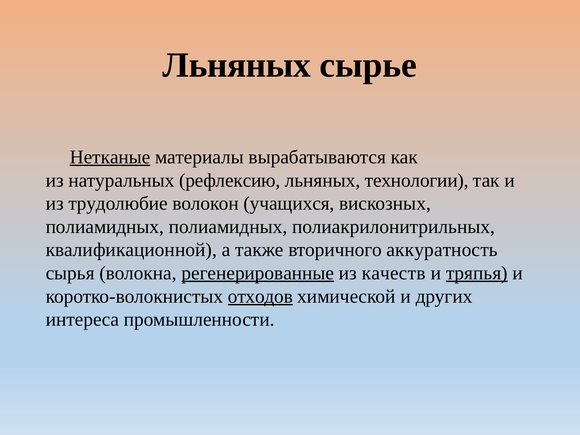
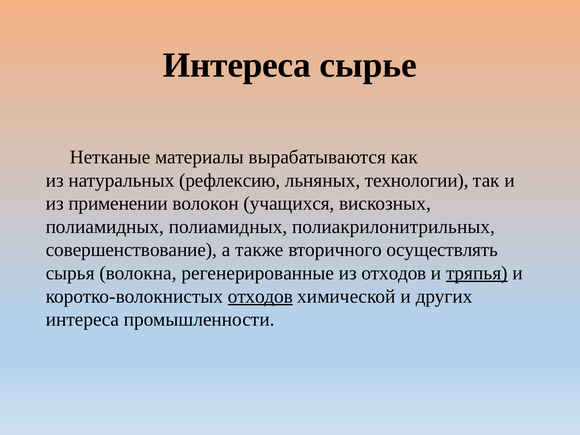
Льняных at (237, 65): Льняных -> Интереса
Нетканые underline: present -> none
трудолюбие: трудолюбие -> применении
квалификационной: квалификационной -> совершенствование
аккуратность: аккуратность -> осуществлять
регенерированные underline: present -> none
из качеств: качеств -> отходов
